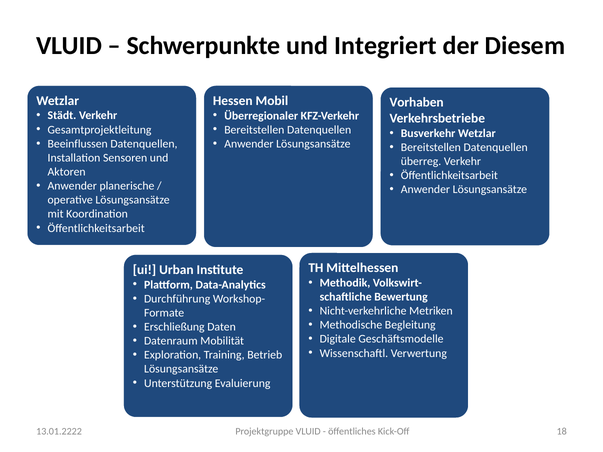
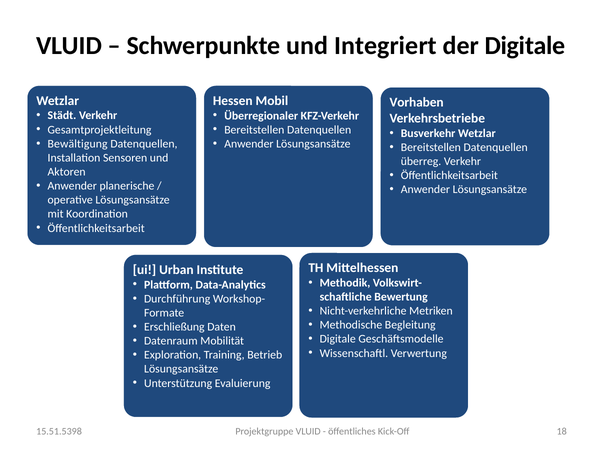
der Diesem: Diesem -> Digitale
Beeinflussen: Beeinflussen -> Bewältigung
13.01.2222: 13.01.2222 -> 15.51.5398
